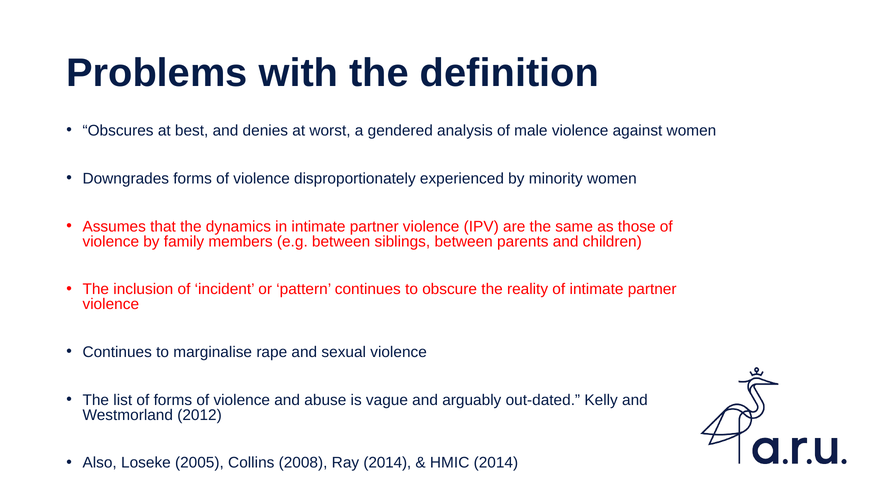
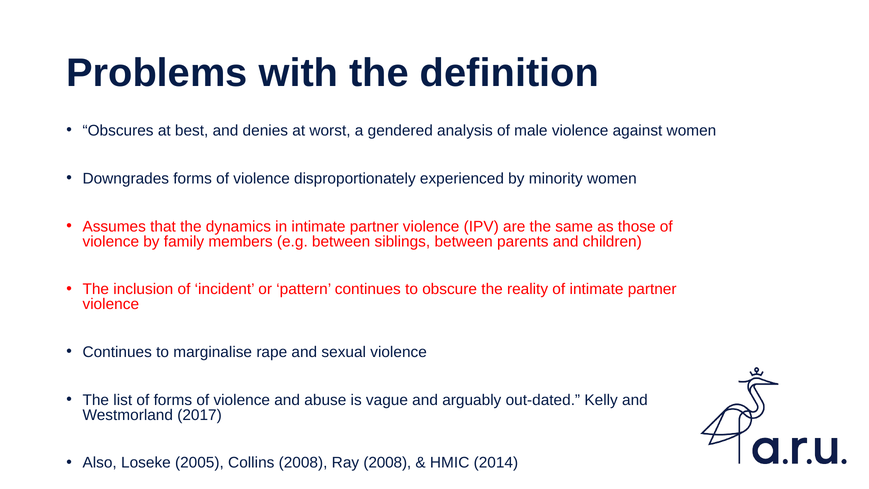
2012: 2012 -> 2017
Ray 2014: 2014 -> 2008
